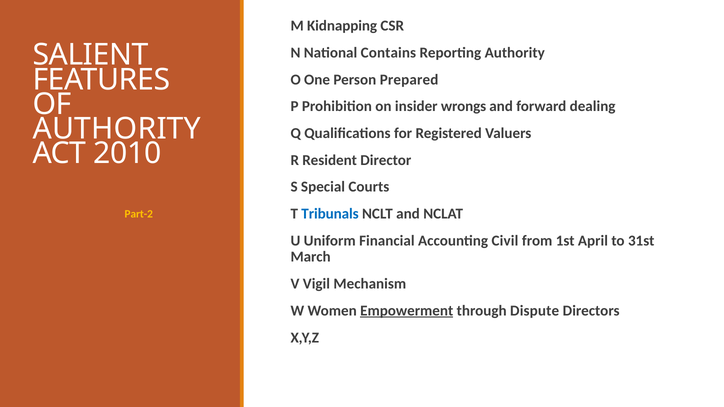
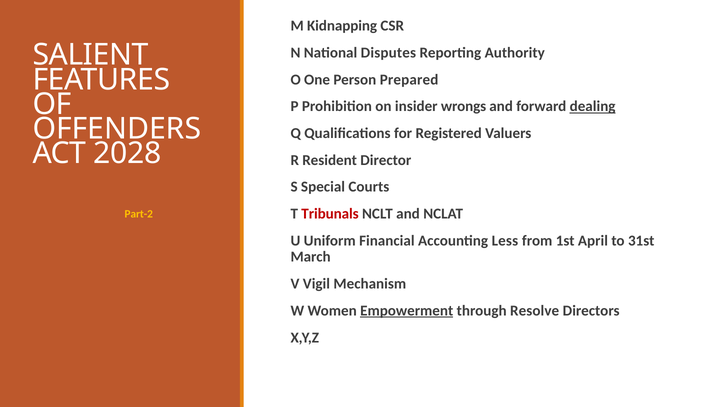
Contains: Contains -> Disputes
dealing underline: none -> present
AUTHORITY at (117, 129): AUTHORITY -> OFFENDERS
2010: 2010 -> 2028
Tribunals colour: blue -> red
Civil: Civil -> Less
Dispute: Dispute -> Resolve
